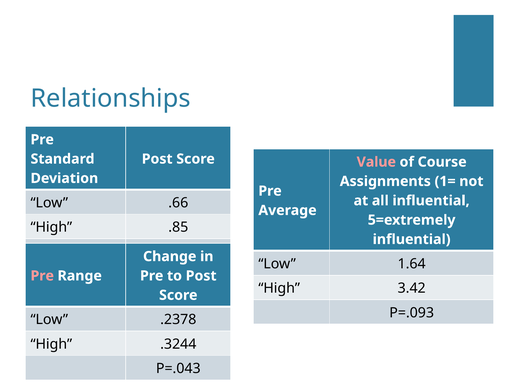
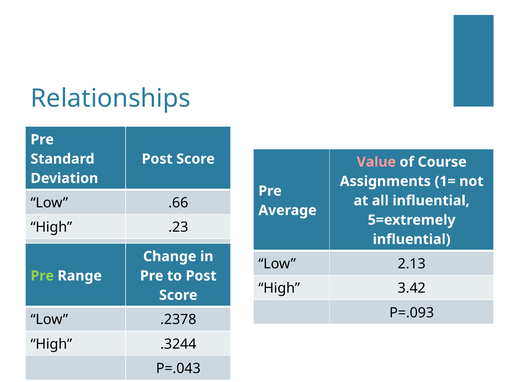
.85: .85 -> .23
1.64: 1.64 -> 2.13
Pre at (42, 276) colour: pink -> light green
